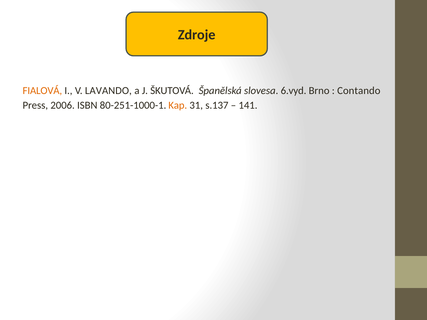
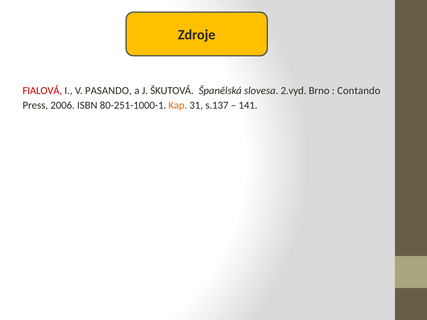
FIALOVÁ colour: orange -> red
LAVANDO: LAVANDO -> PASANDO
6.vyd: 6.vyd -> 2.vyd
